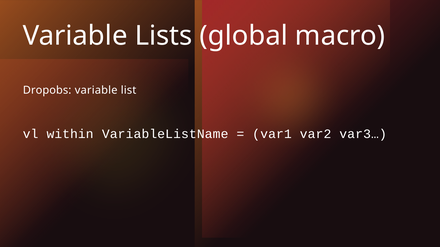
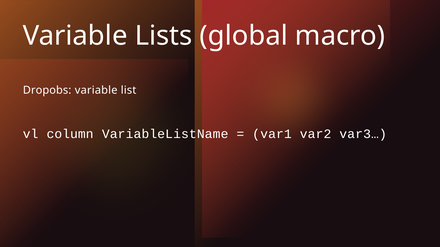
within: within -> column
